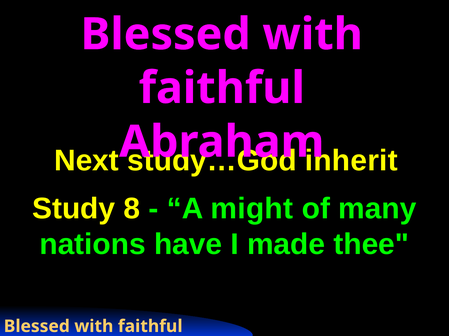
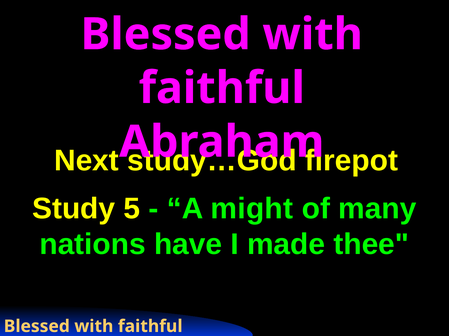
inherit: inherit -> firepot
8: 8 -> 5
